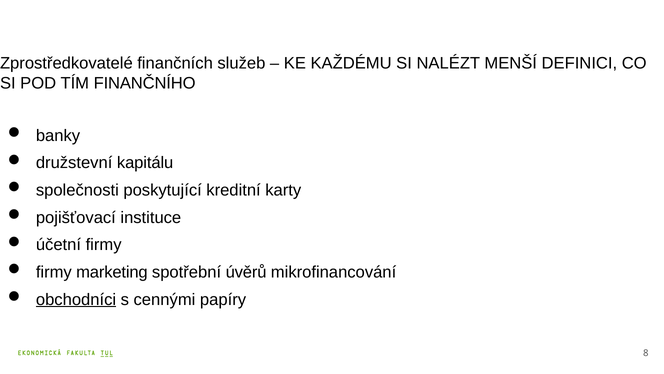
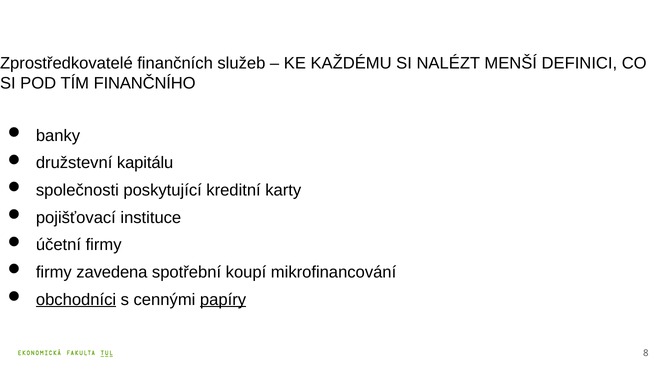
marketing: marketing -> zavedena
úvěrů: úvěrů -> koupí
papíry underline: none -> present
